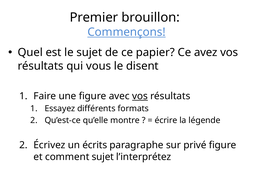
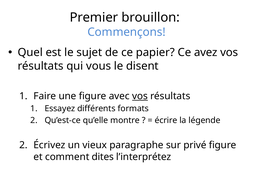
Commençons underline: present -> none
écrits: écrits -> vieux
comment sujet: sujet -> dites
